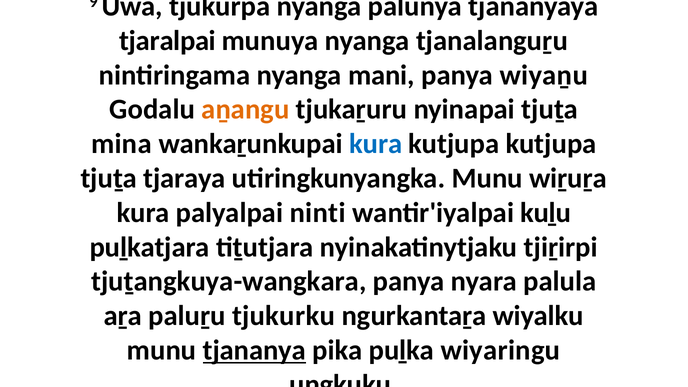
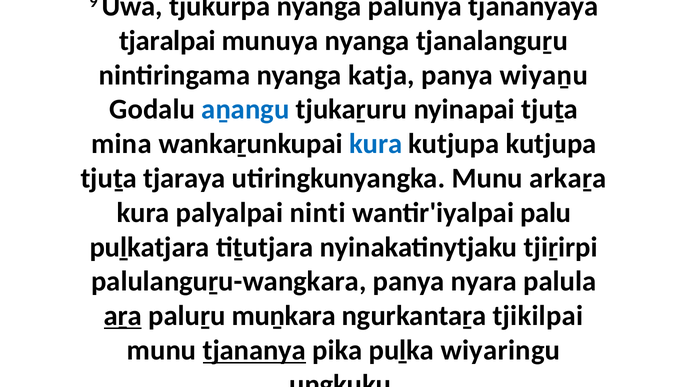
mani: mani -> katja
aṉangu colour: orange -> blue
wiṟuṟa: wiṟuṟa -> arkaṟa
kuḻu: kuḻu -> palu
tjuṯangkuya-wangkara: tjuṯangkuya-wangkara -> palulanguṟu-wangkara
aṟa underline: none -> present
tjukurku: tjukurku -> muṉkara
wiyalku: wiyalku -> tjikilpai
